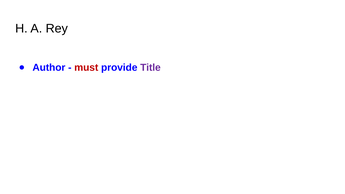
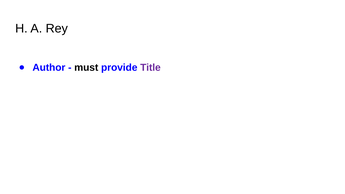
must colour: red -> black
